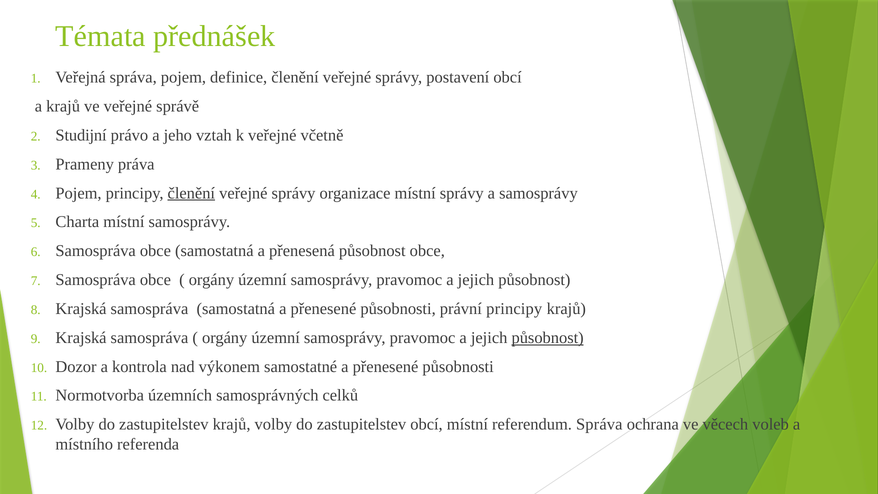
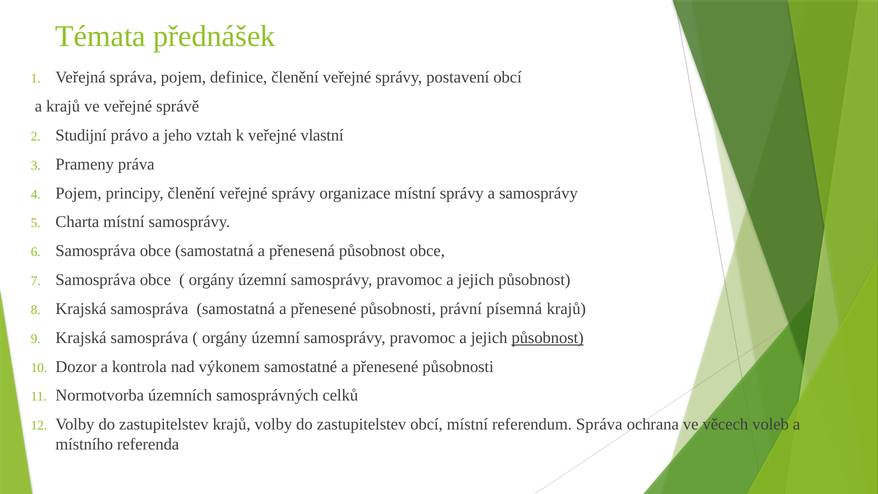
včetně: včetně -> vlastní
členění at (191, 193) underline: present -> none
právní principy: principy -> písemná
